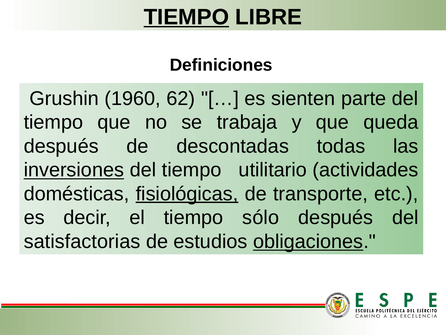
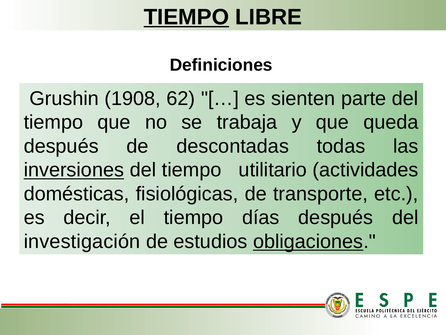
1960: 1960 -> 1908
fisiológicas underline: present -> none
sólo: sólo -> días
satisfactorias: satisfactorias -> investigación
